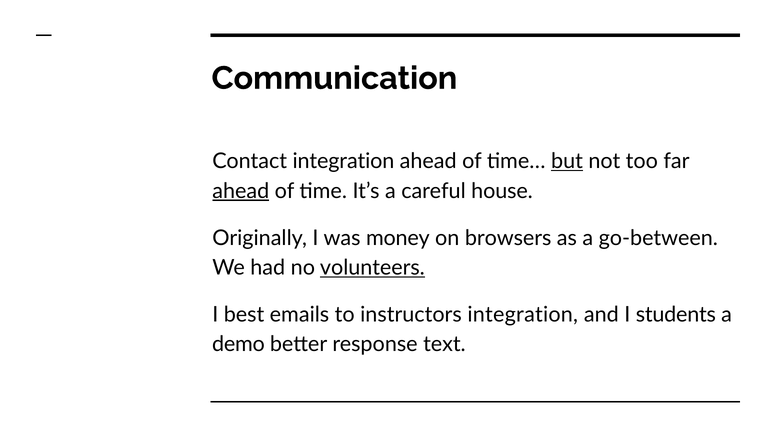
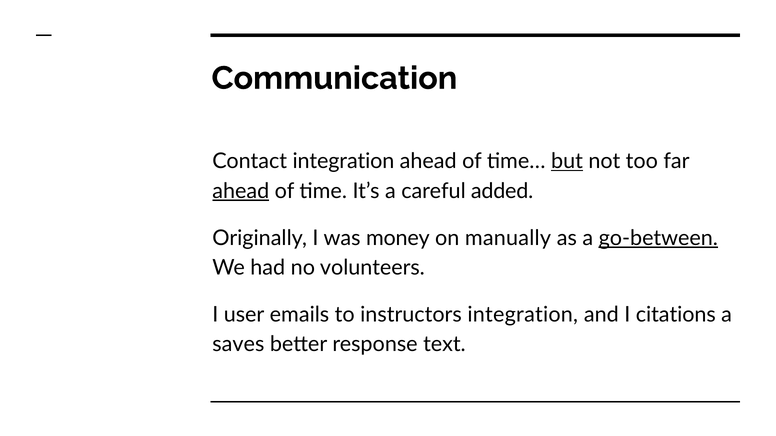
house: house -> added
browsers: browsers -> manually
go-between underline: none -> present
volunteers underline: present -> none
best: best -> user
students: students -> citations
demo: demo -> saves
